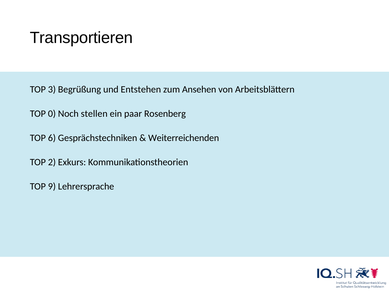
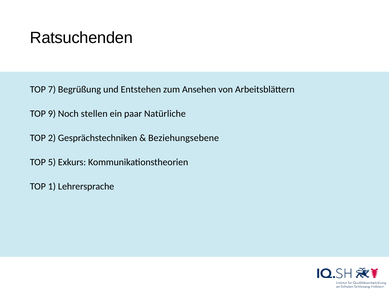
Transportieren: Transportieren -> Ratsuchenden
3: 3 -> 7
0: 0 -> 9
Rosenberg: Rosenberg -> Natürliche
6: 6 -> 2
Weiterreichenden: Weiterreichenden -> Beziehungsebene
2: 2 -> 5
9: 9 -> 1
